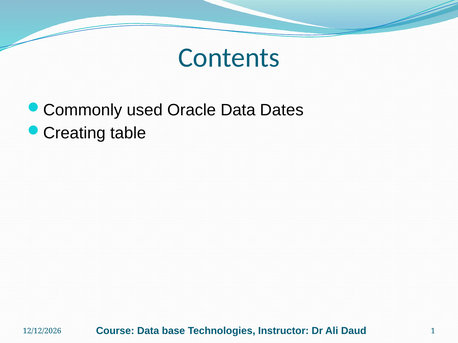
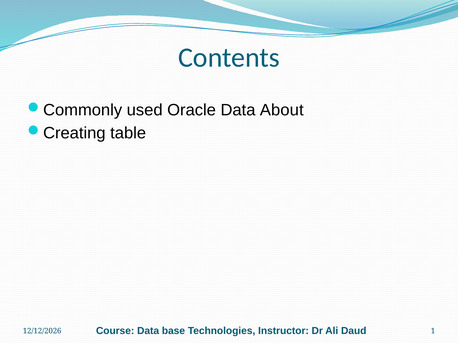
Dates: Dates -> About
